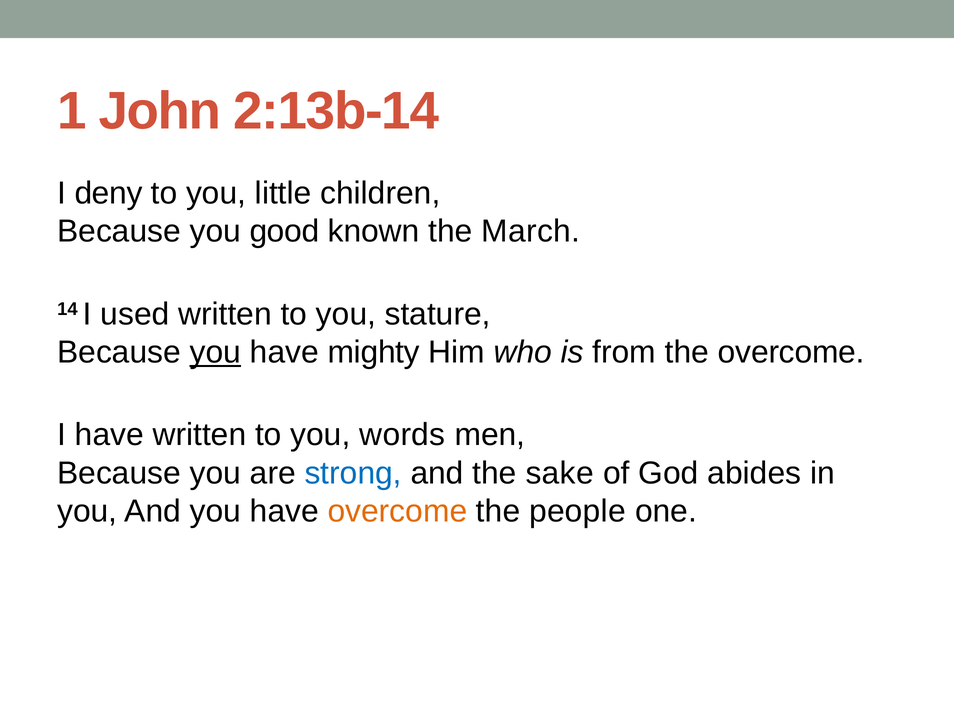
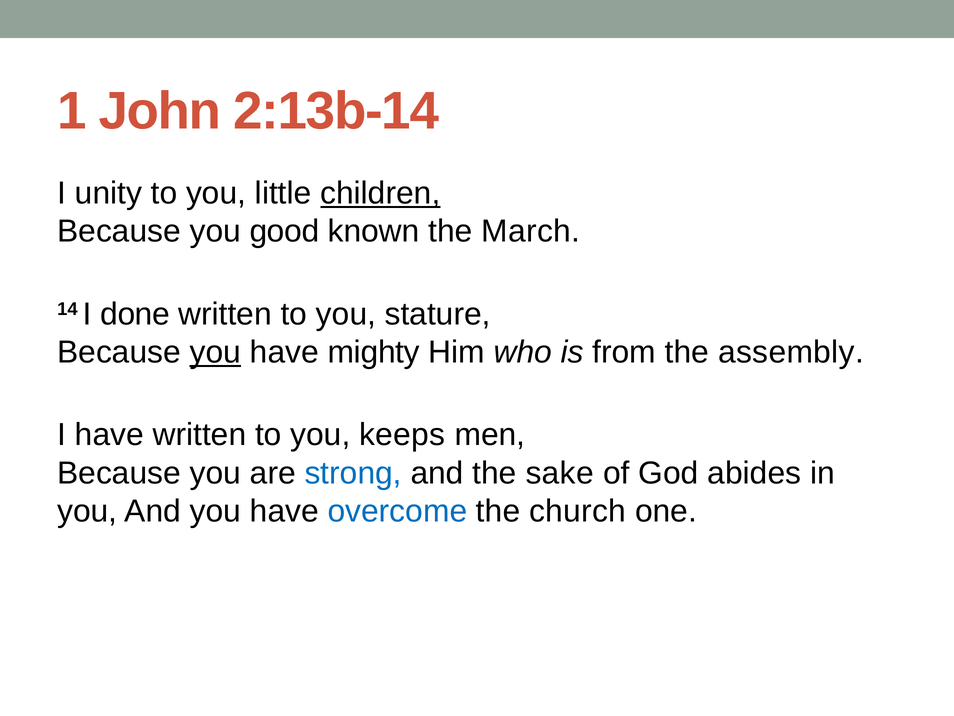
deny: deny -> unity
children underline: none -> present
used: used -> done
the overcome: overcome -> assembly
words: words -> keeps
overcome at (397, 511) colour: orange -> blue
people: people -> church
